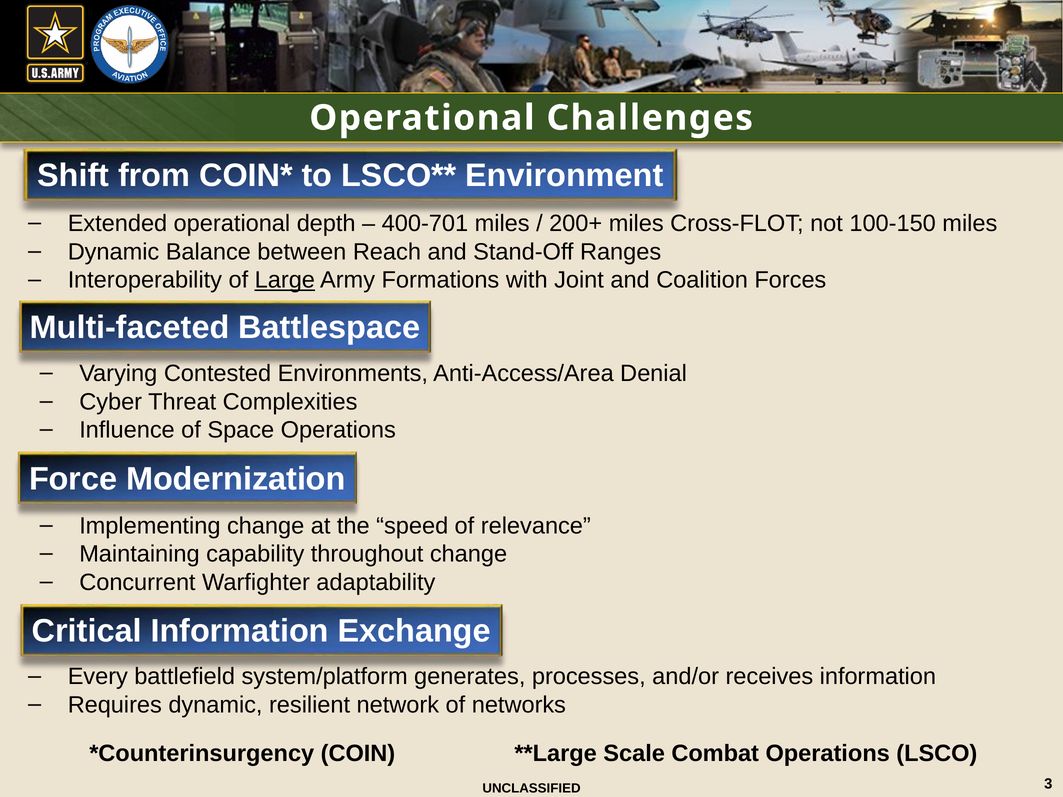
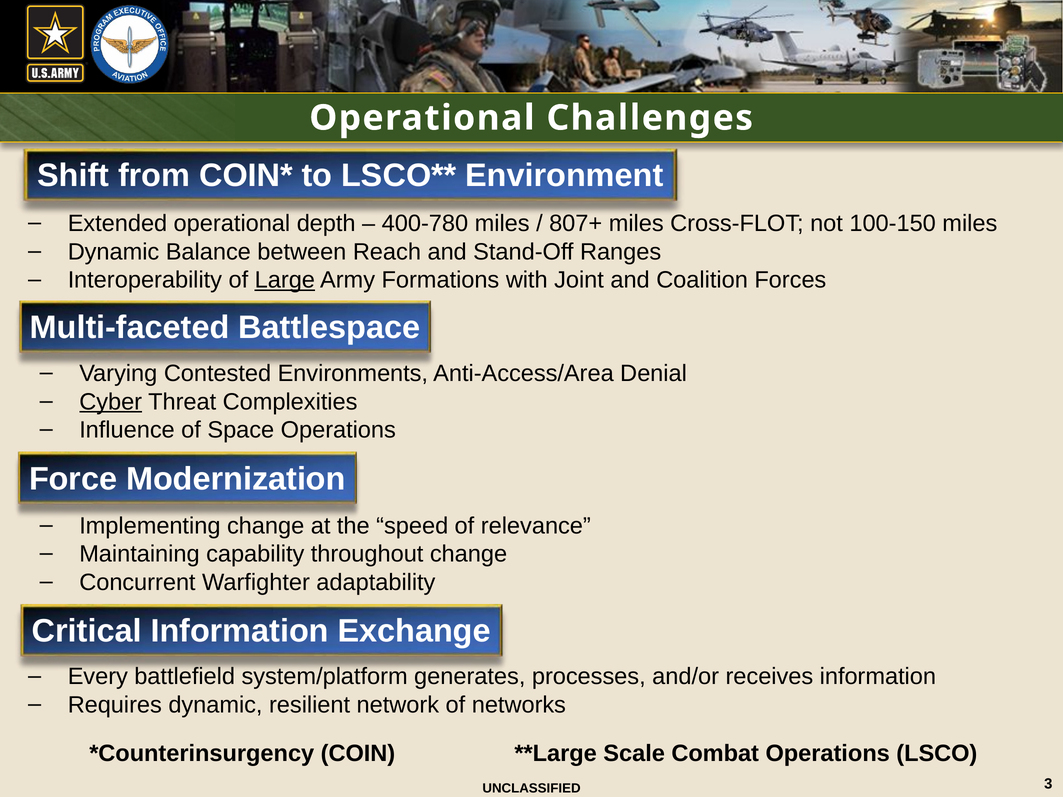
400-701: 400-701 -> 400-780
200+: 200+ -> 807+
Cyber underline: none -> present
